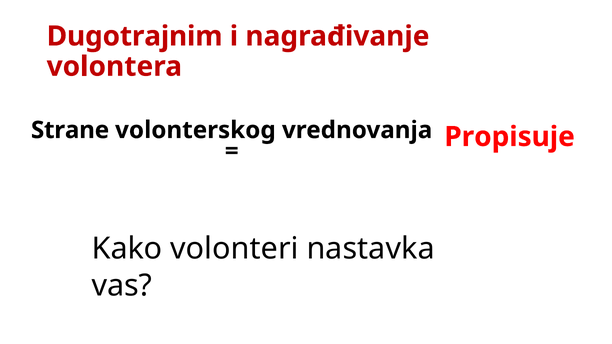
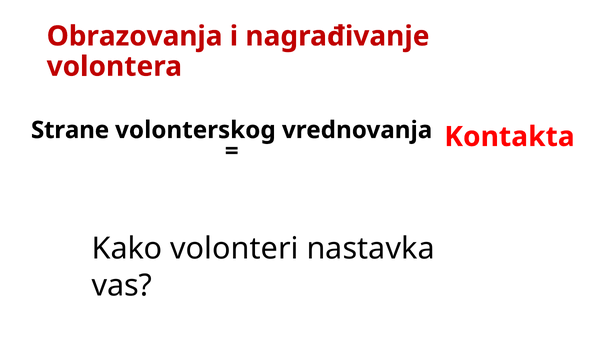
Dugotrajnim: Dugotrajnim -> Obrazovanja
Propisuje: Propisuje -> Kontakta
